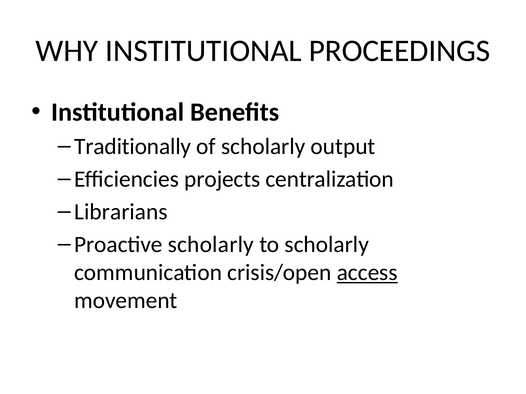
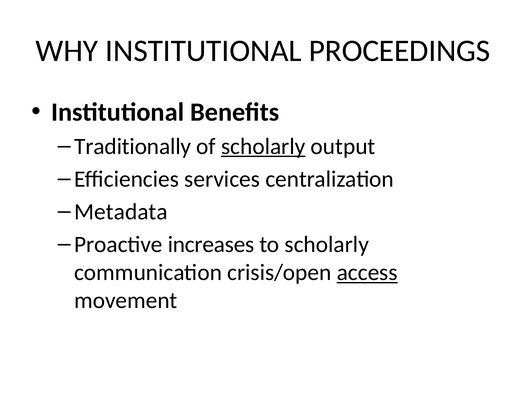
scholarly at (263, 147) underline: none -> present
projects: projects -> services
Librarians: Librarians -> Metadata
Proactive scholarly: scholarly -> increases
